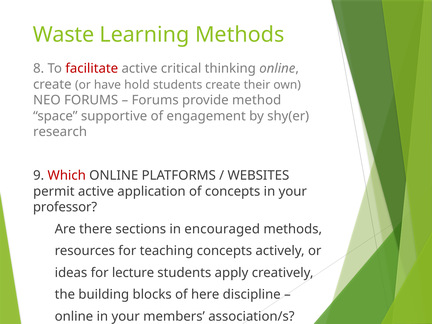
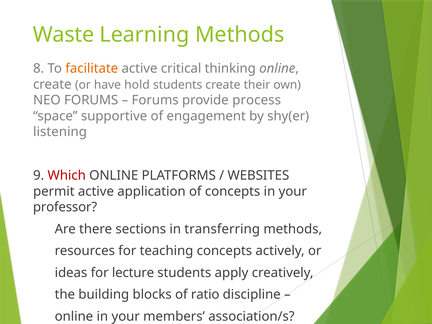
facilitate colour: red -> orange
method: method -> process
research: research -> listening
encouraged: encouraged -> transferring
here: here -> ratio
